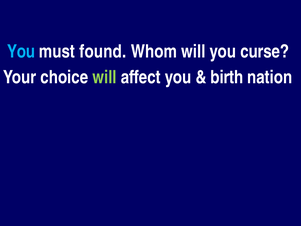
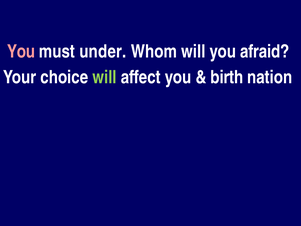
You at (21, 51) colour: light blue -> pink
found: found -> under
curse: curse -> afraid
